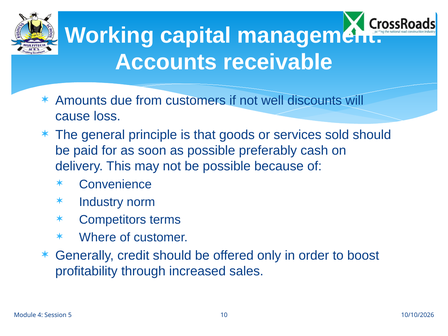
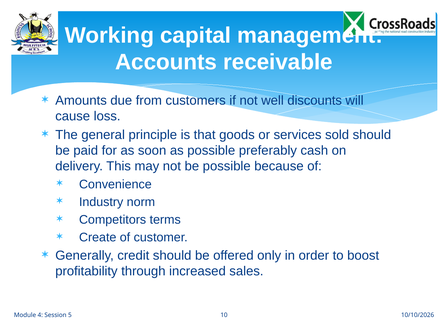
Where: Where -> Create
